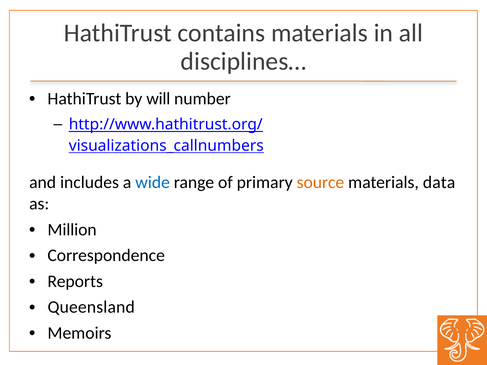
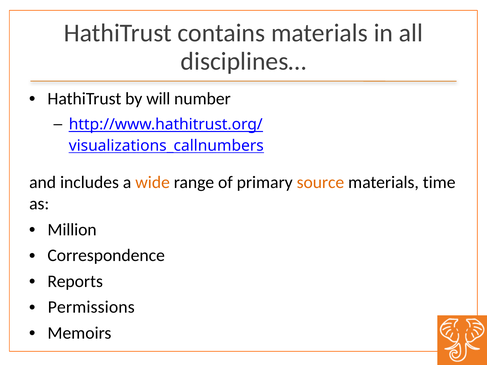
wide colour: blue -> orange
data: data -> time
Queensland: Queensland -> Permissions
